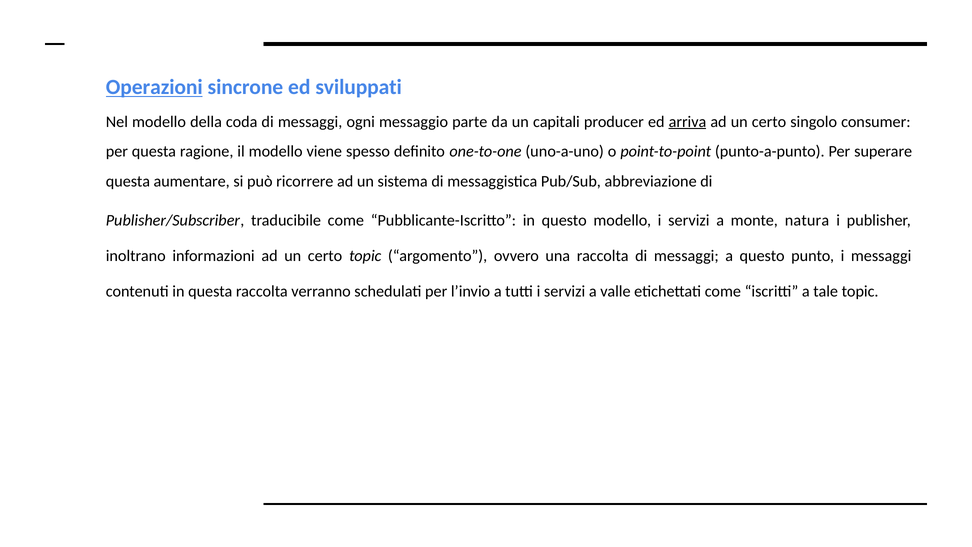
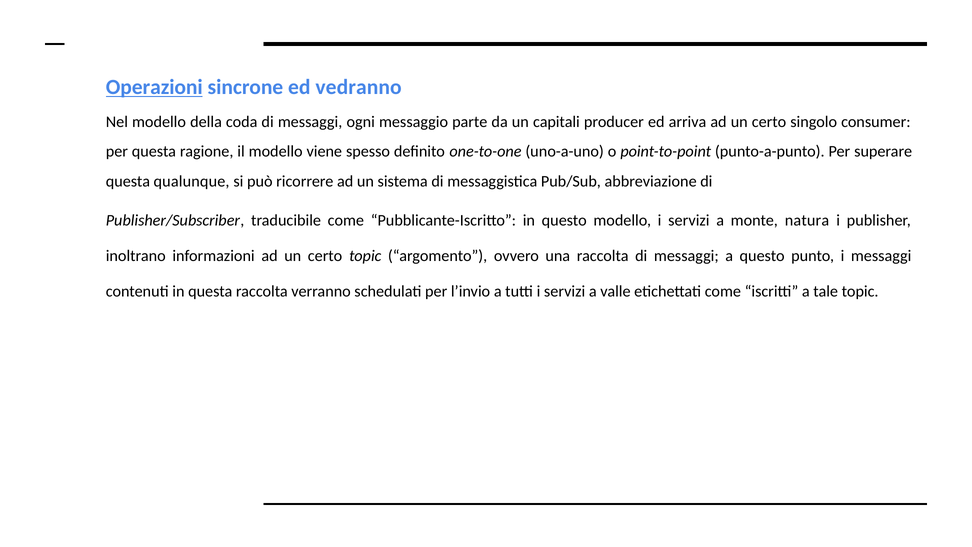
sviluppati: sviluppati -> vedranno
arriva underline: present -> none
aumentare: aumentare -> qualunque
